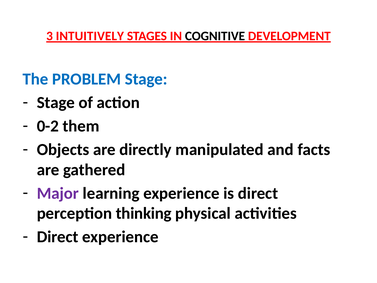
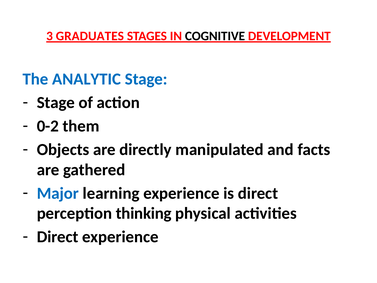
INTUITIVELY: INTUITIVELY -> GRADUATES
PROBLEM: PROBLEM -> ANALYTIC
Major colour: purple -> blue
